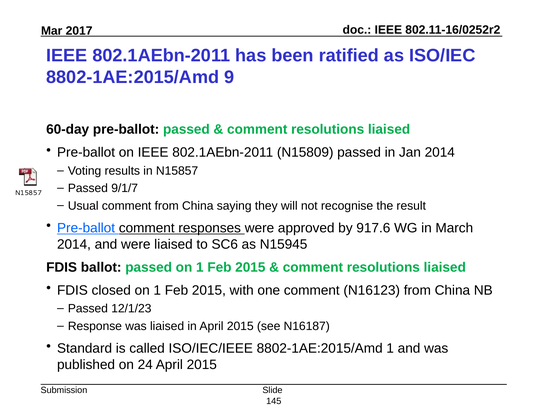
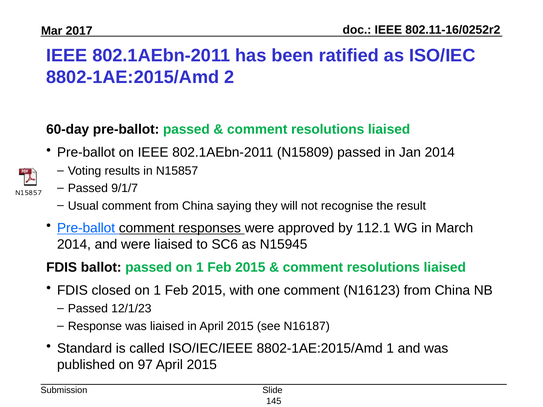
9: 9 -> 2
917.6: 917.6 -> 112.1
24: 24 -> 97
